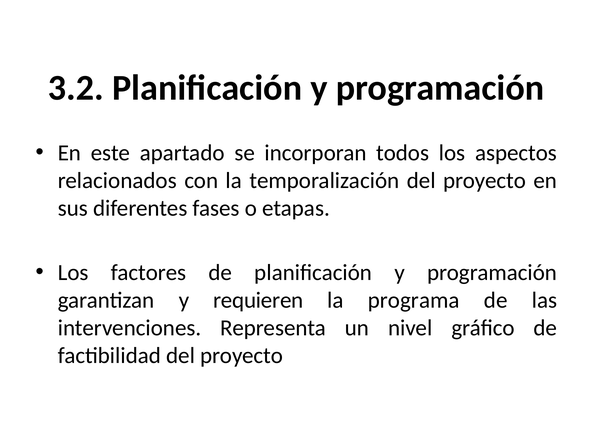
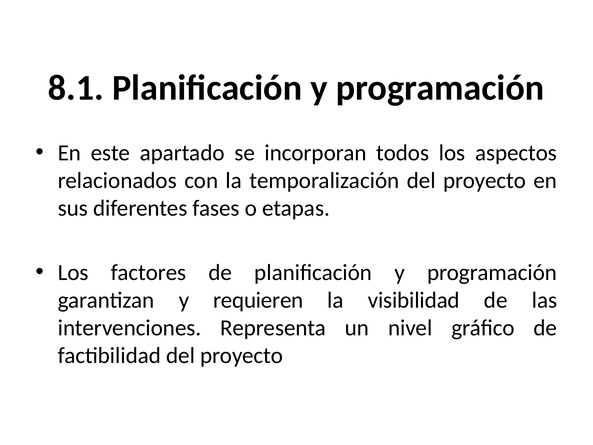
3.2: 3.2 -> 8.1
programa: programa -> visibilidad
